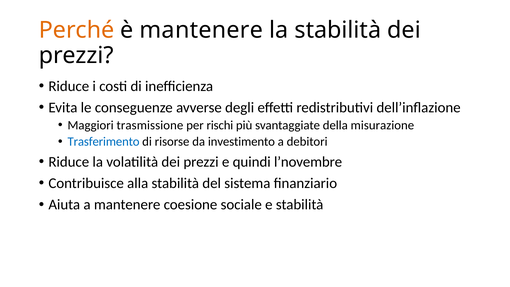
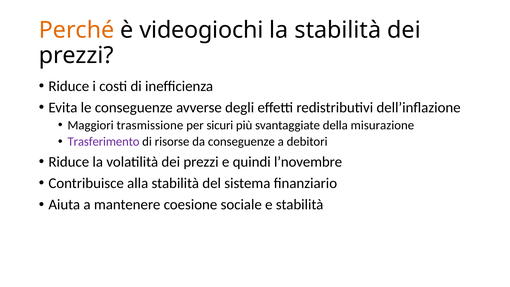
è mantenere: mantenere -> videogiochi
rischi: rischi -> sicuri
Trasferimento colour: blue -> purple
da investimento: investimento -> conseguenze
